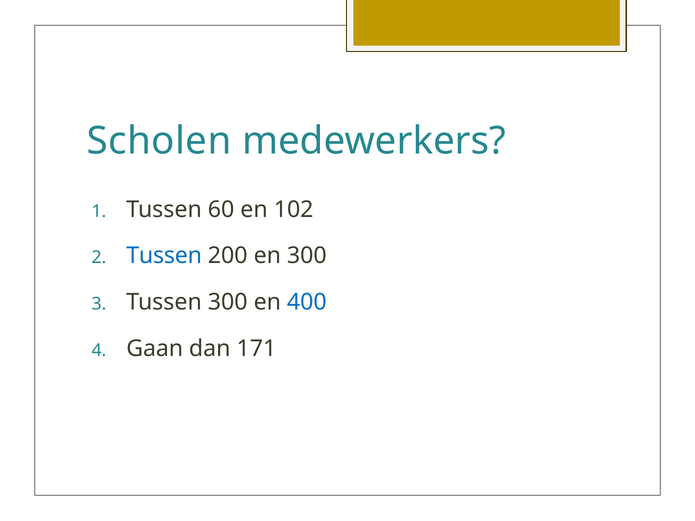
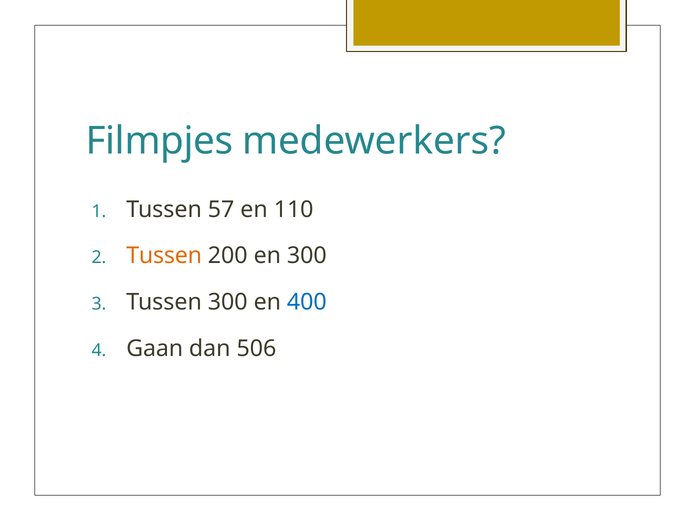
Scholen: Scholen -> Filmpjes
60: 60 -> 57
102: 102 -> 110
Tussen at (164, 256) colour: blue -> orange
171: 171 -> 506
